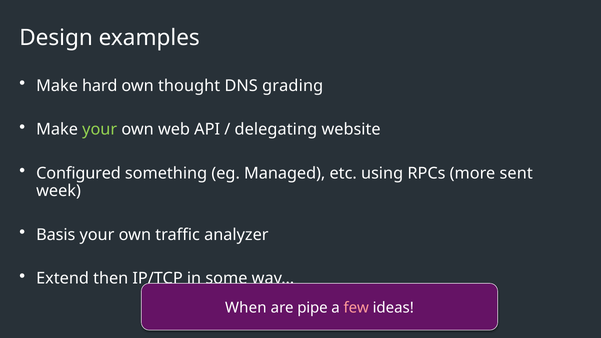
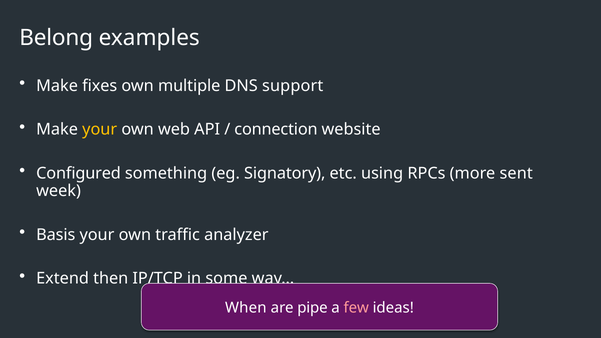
Design: Design -> Belong
hard: hard -> fixes
thought: thought -> multiple
grading: grading -> support
your at (100, 130) colour: light green -> yellow
delegating: delegating -> connection
Managed: Managed -> Signatory
